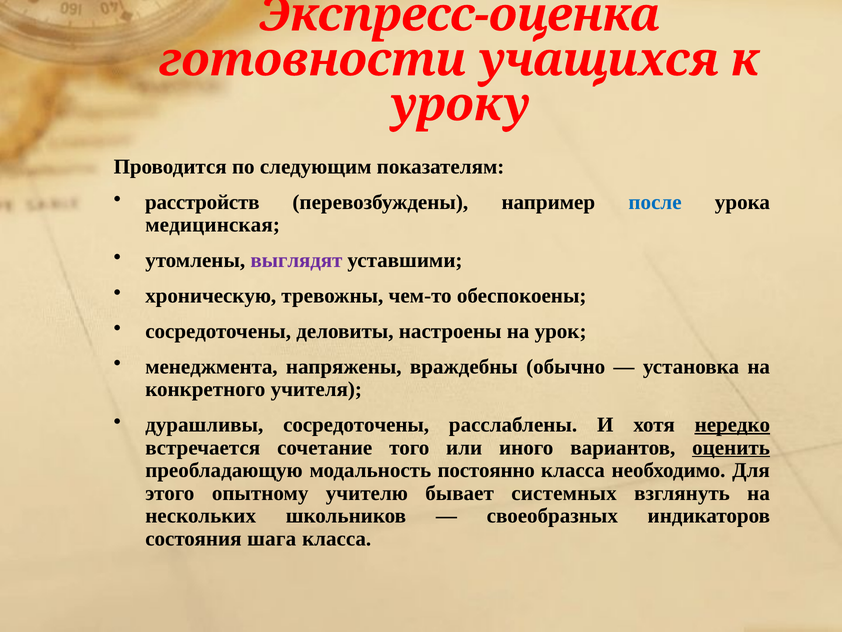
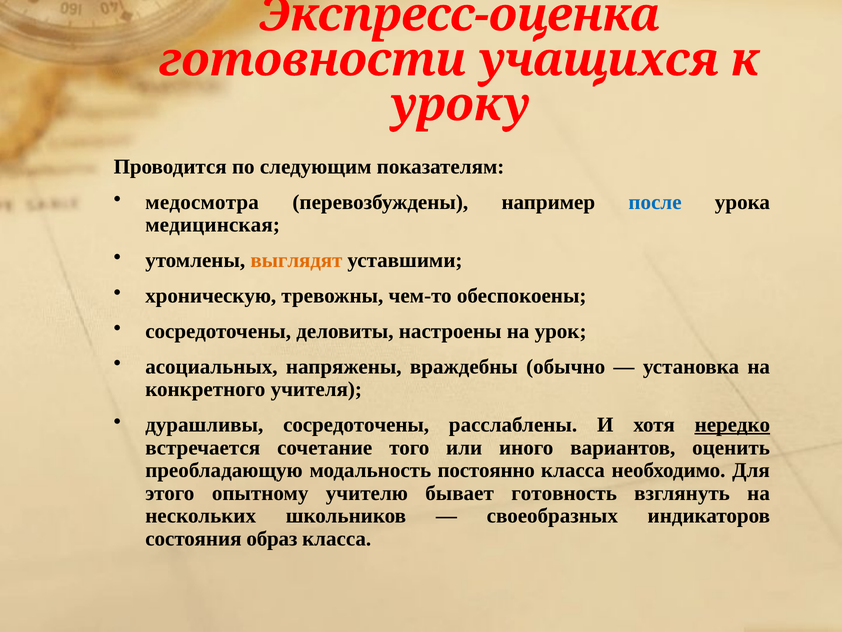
расстройств: расстройств -> медосмотра
выглядят colour: purple -> orange
менеджмента: менеджмента -> асоциальных
оценить underline: present -> none
системных: системных -> готовность
шага: шага -> образ
